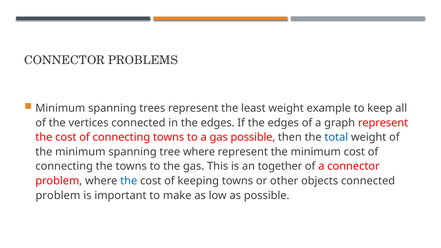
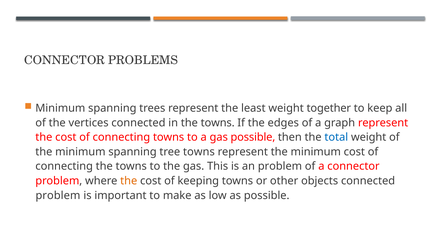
example: example -> together
in the edges: edges -> towns
tree where: where -> towns
an together: together -> problem
the at (129, 181) colour: blue -> orange
